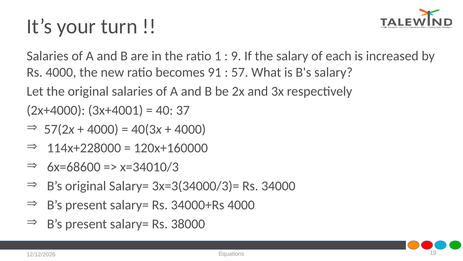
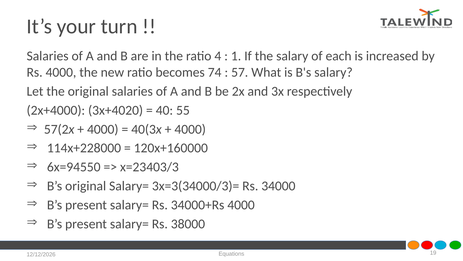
1: 1 -> 4
9: 9 -> 1
91: 91 -> 74
3x+4001: 3x+4001 -> 3x+4020
37: 37 -> 55
6x=68600: 6x=68600 -> 6x=94550
x=34010/3: x=34010/3 -> x=23403/3
